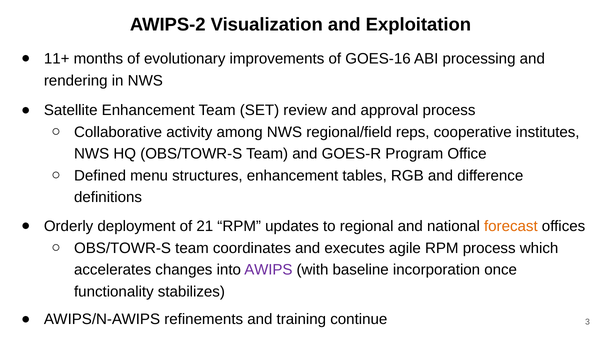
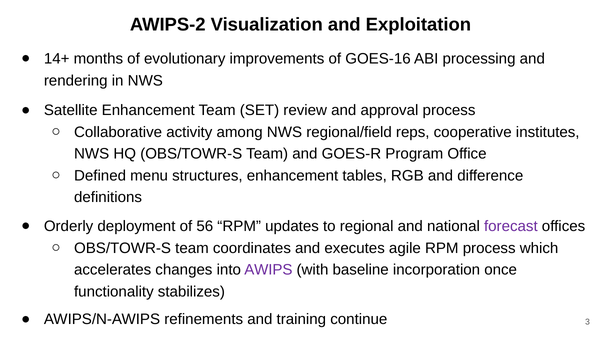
11+: 11+ -> 14+
21: 21 -> 56
forecast colour: orange -> purple
